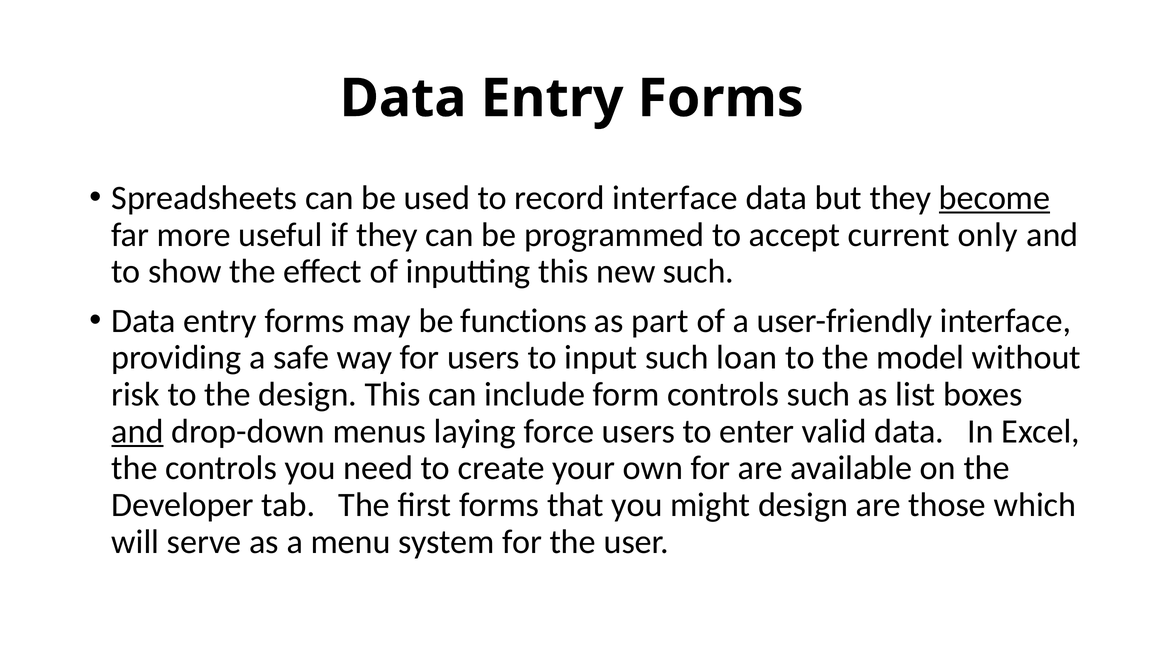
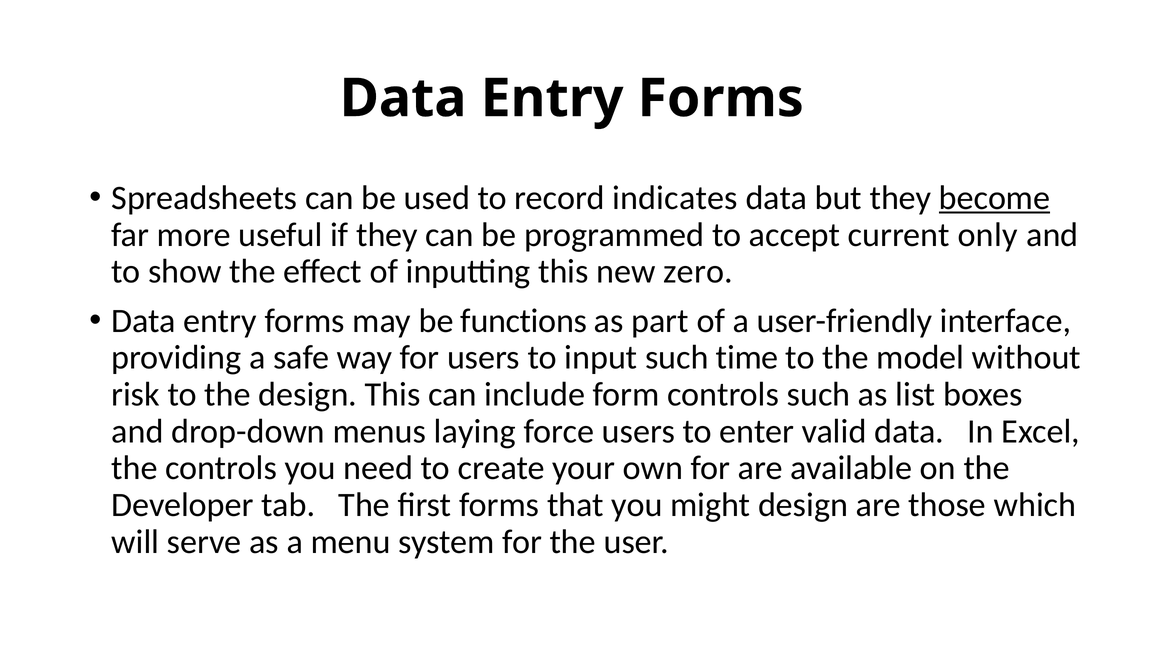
record interface: interface -> indicates
new such: such -> zero
loan: loan -> time
and at (137, 431) underline: present -> none
